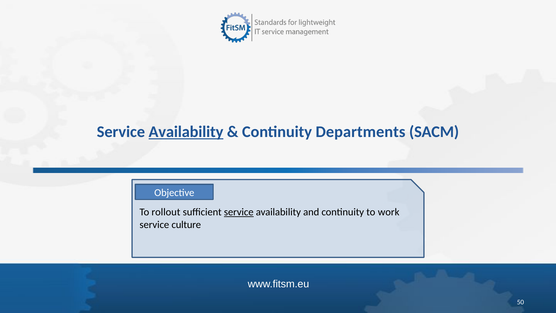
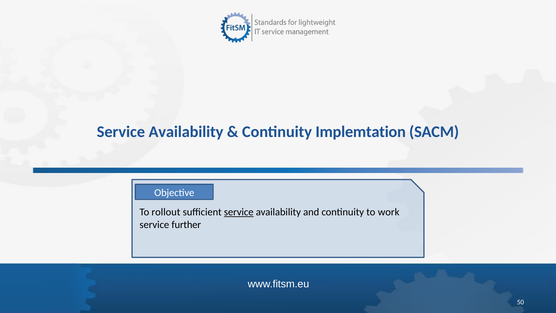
Availability at (186, 132) underline: present -> none
Departments: Departments -> Implemtation
culture: culture -> further
